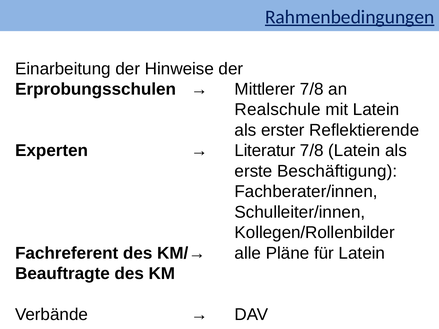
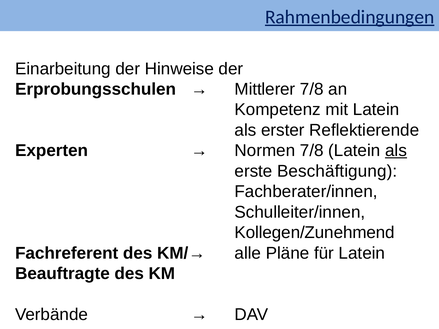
Realschule: Realschule -> Kompetenz
Literatur: Literatur -> Normen
als at (396, 151) underline: none -> present
Kollegen/Rollenbilder: Kollegen/Rollenbilder -> Kollegen/Zunehmend
